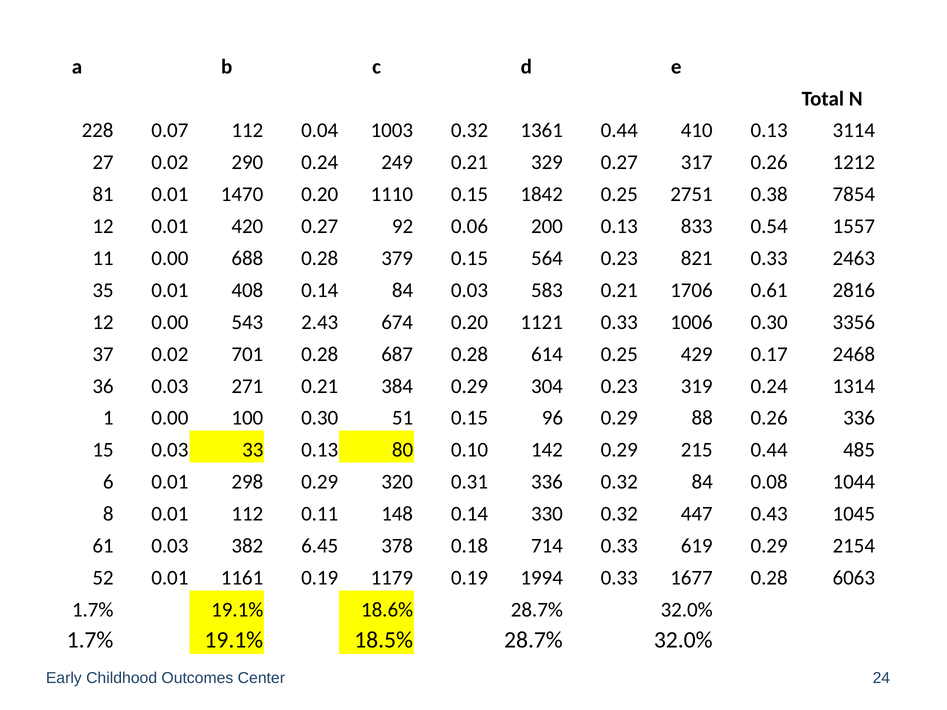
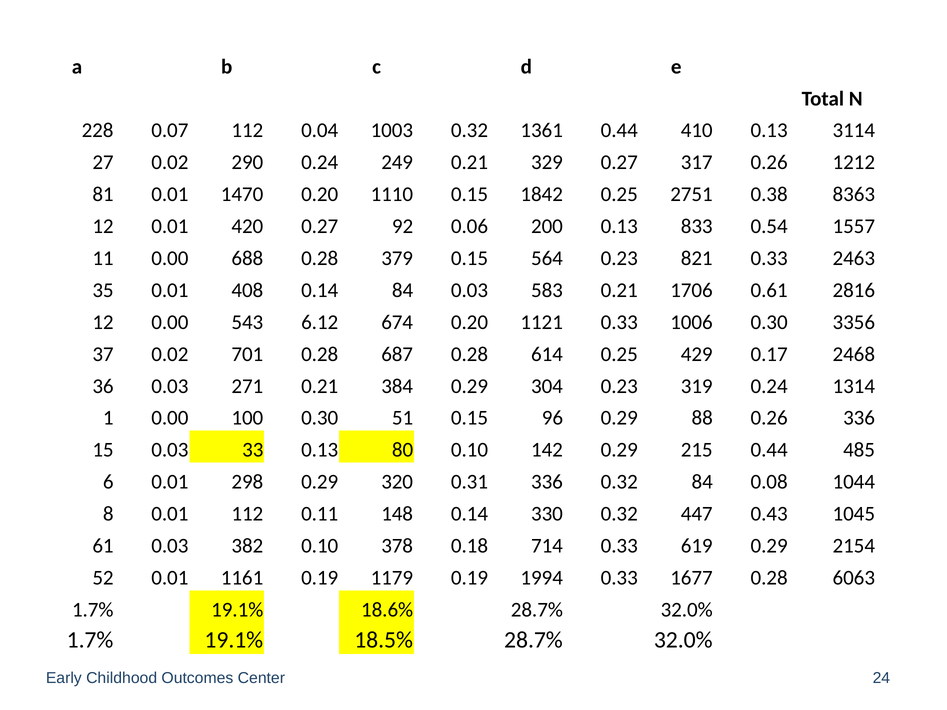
7854: 7854 -> 8363
2.43: 2.43 -> 6.12
382 6.45: 6.45 -> 0.10
